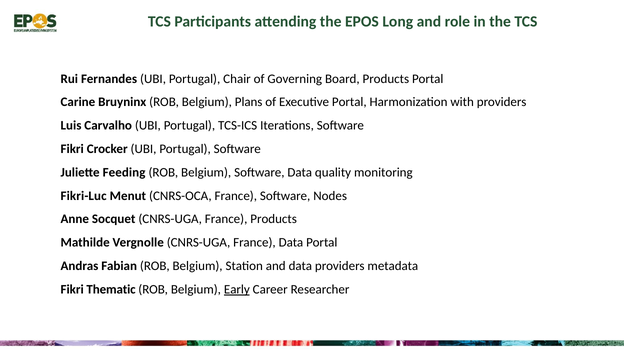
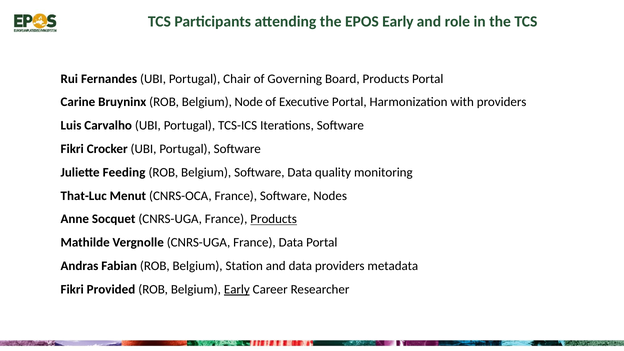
EPOS Long: Long -> Early
Plans: Plans -> Node
Fikri-Luc: Fikri-Luc -> That-Luc
Products at (274, 219) underline: none -> present
Thematic: Thematic -> Provided
